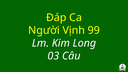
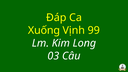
Người: Người -> Xuống
